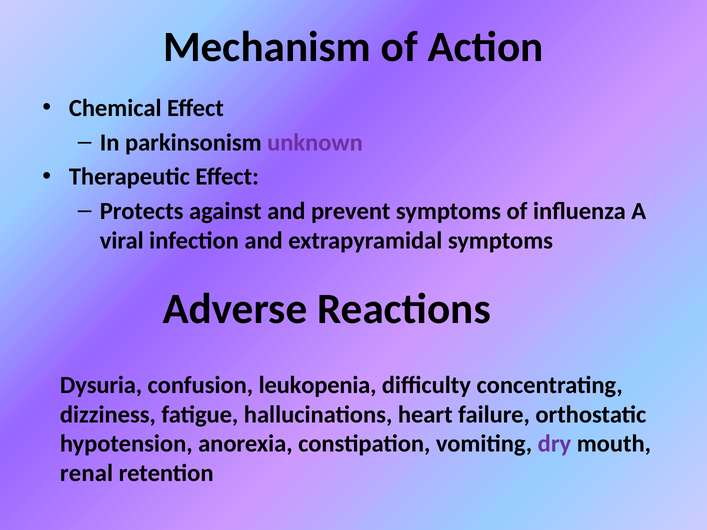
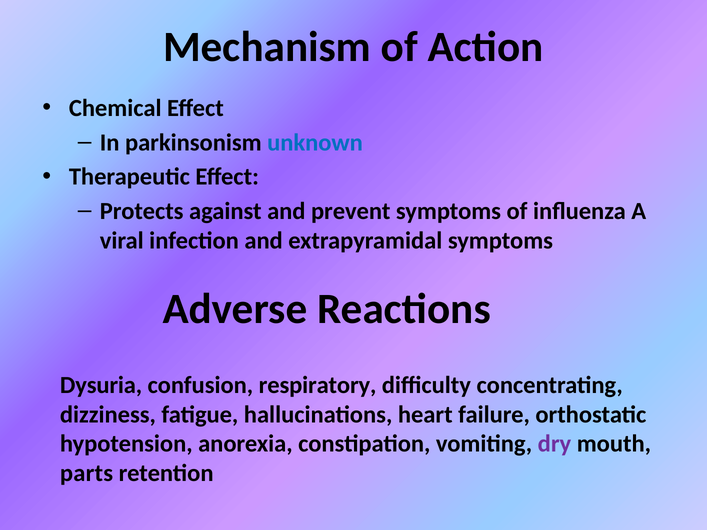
unknown colour: purple -> blue
leukopenia: leukopenia -> respiratory
renal: renal -> parts
